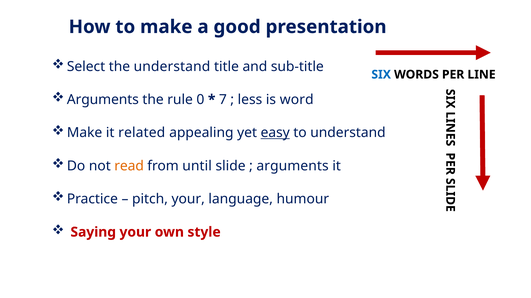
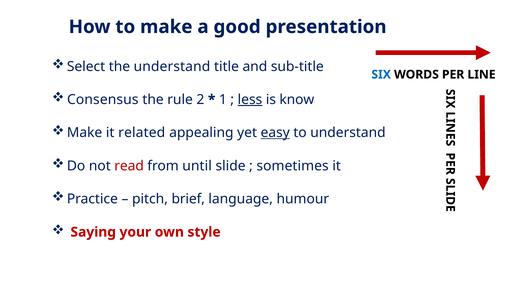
Arguments at (103, 100): Arguments -> Consensus
0: 0 -> 2
7: 7 -> 1
less underline: none -> present
word: word -> know
read colour: orange -> red
arguments at (293, 166): arguments -> sometimes
pitch your: your -> brief
